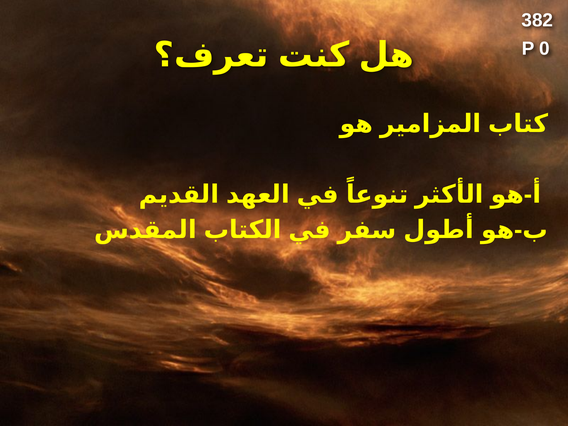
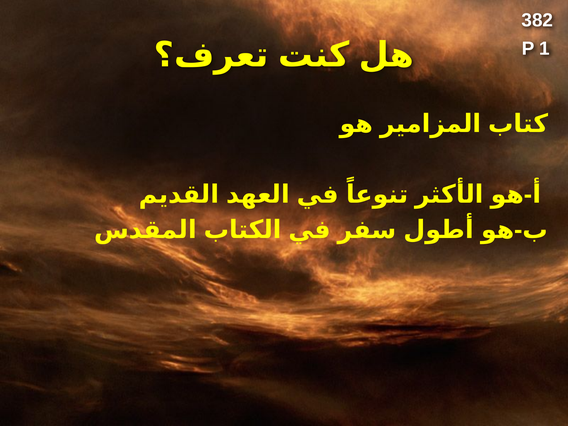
0: 0 -> 1
